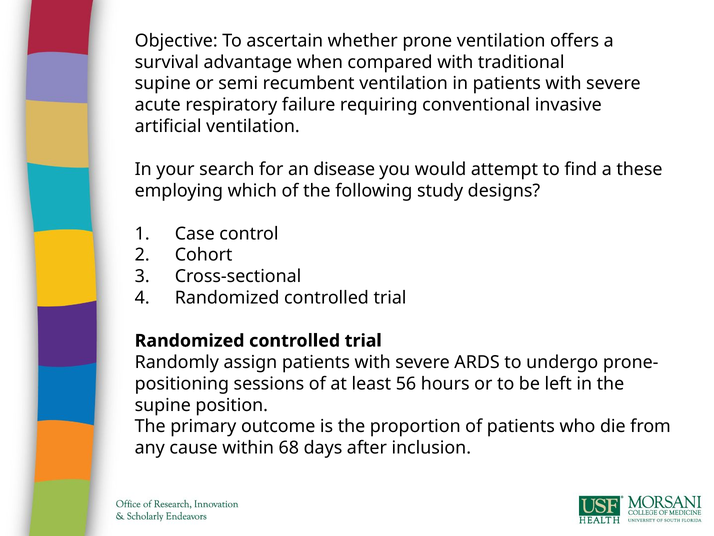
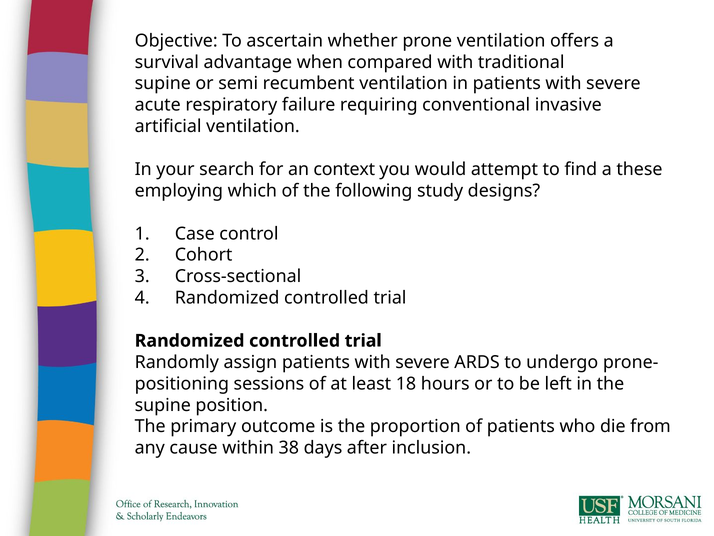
disease: disease -> context
56: 56 -> 18
68: 68 -> 38
